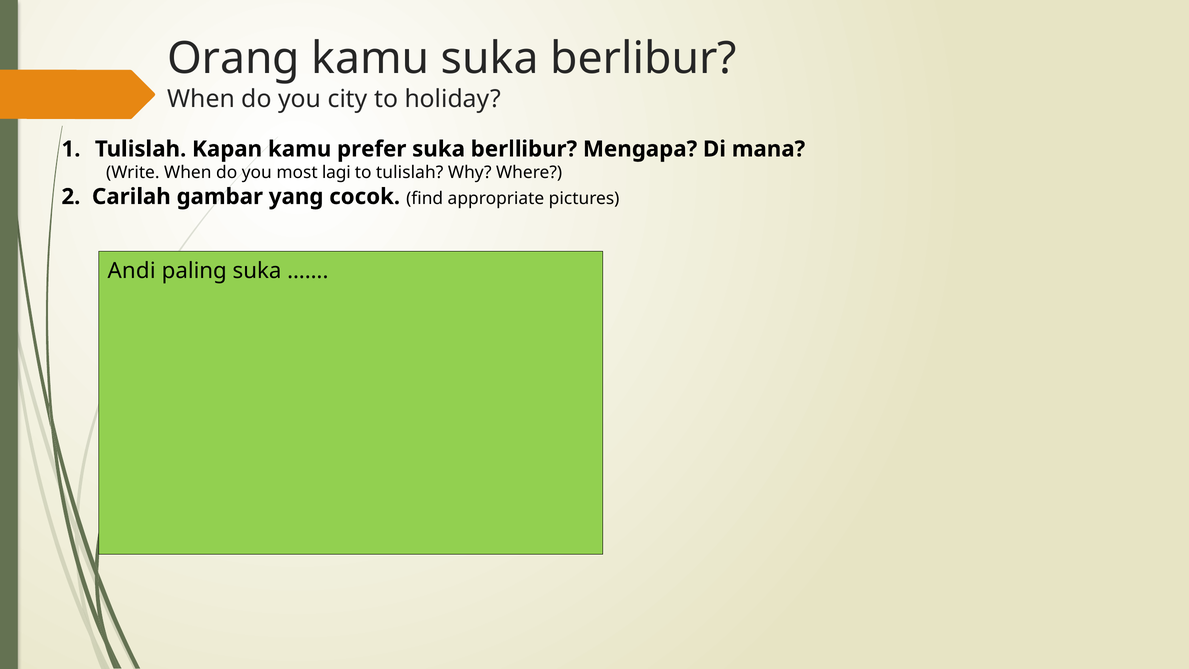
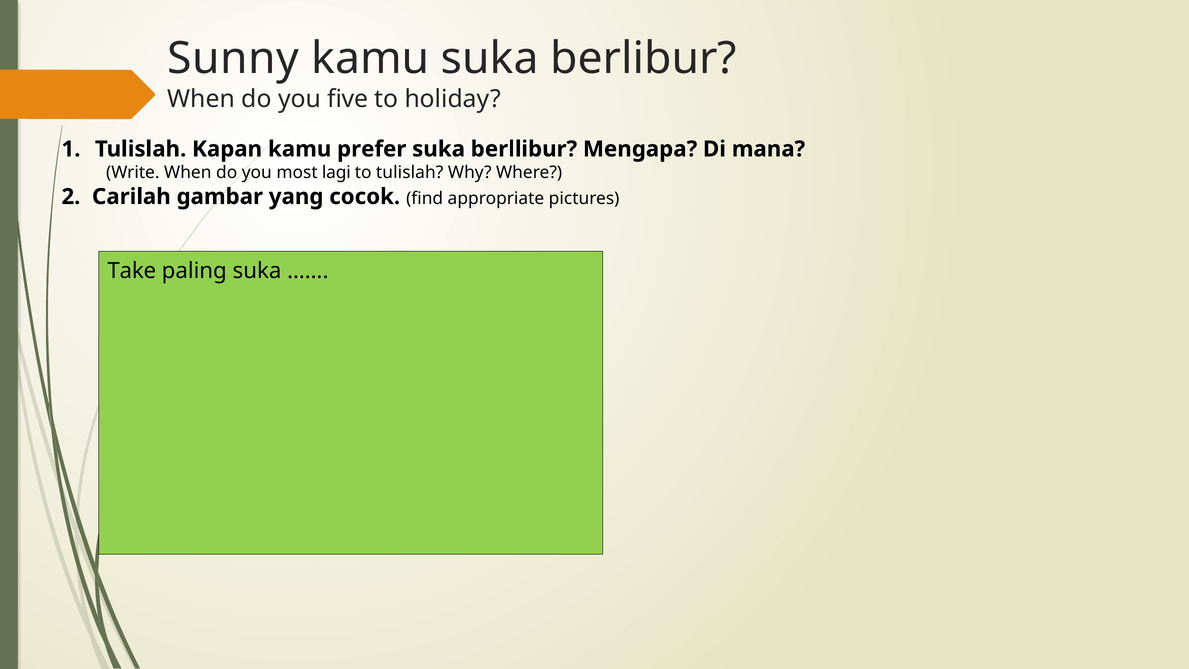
Orang: Orang -> Sunny
city: city -> five
Andi: Andi -> Take
